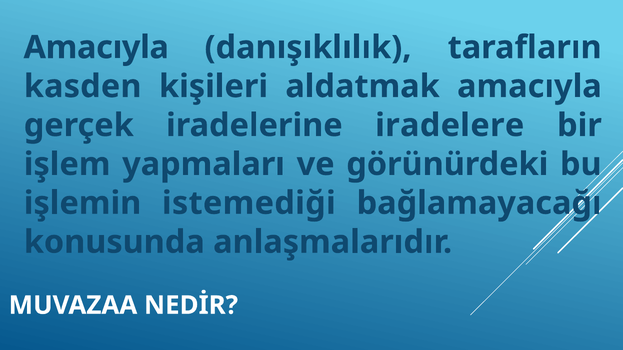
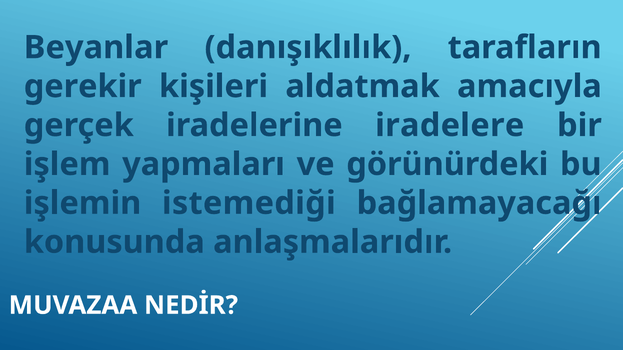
Amacıyla at (96, 48): Amacıyla -> Beyanlar
kasden: kasden -> gerekir
